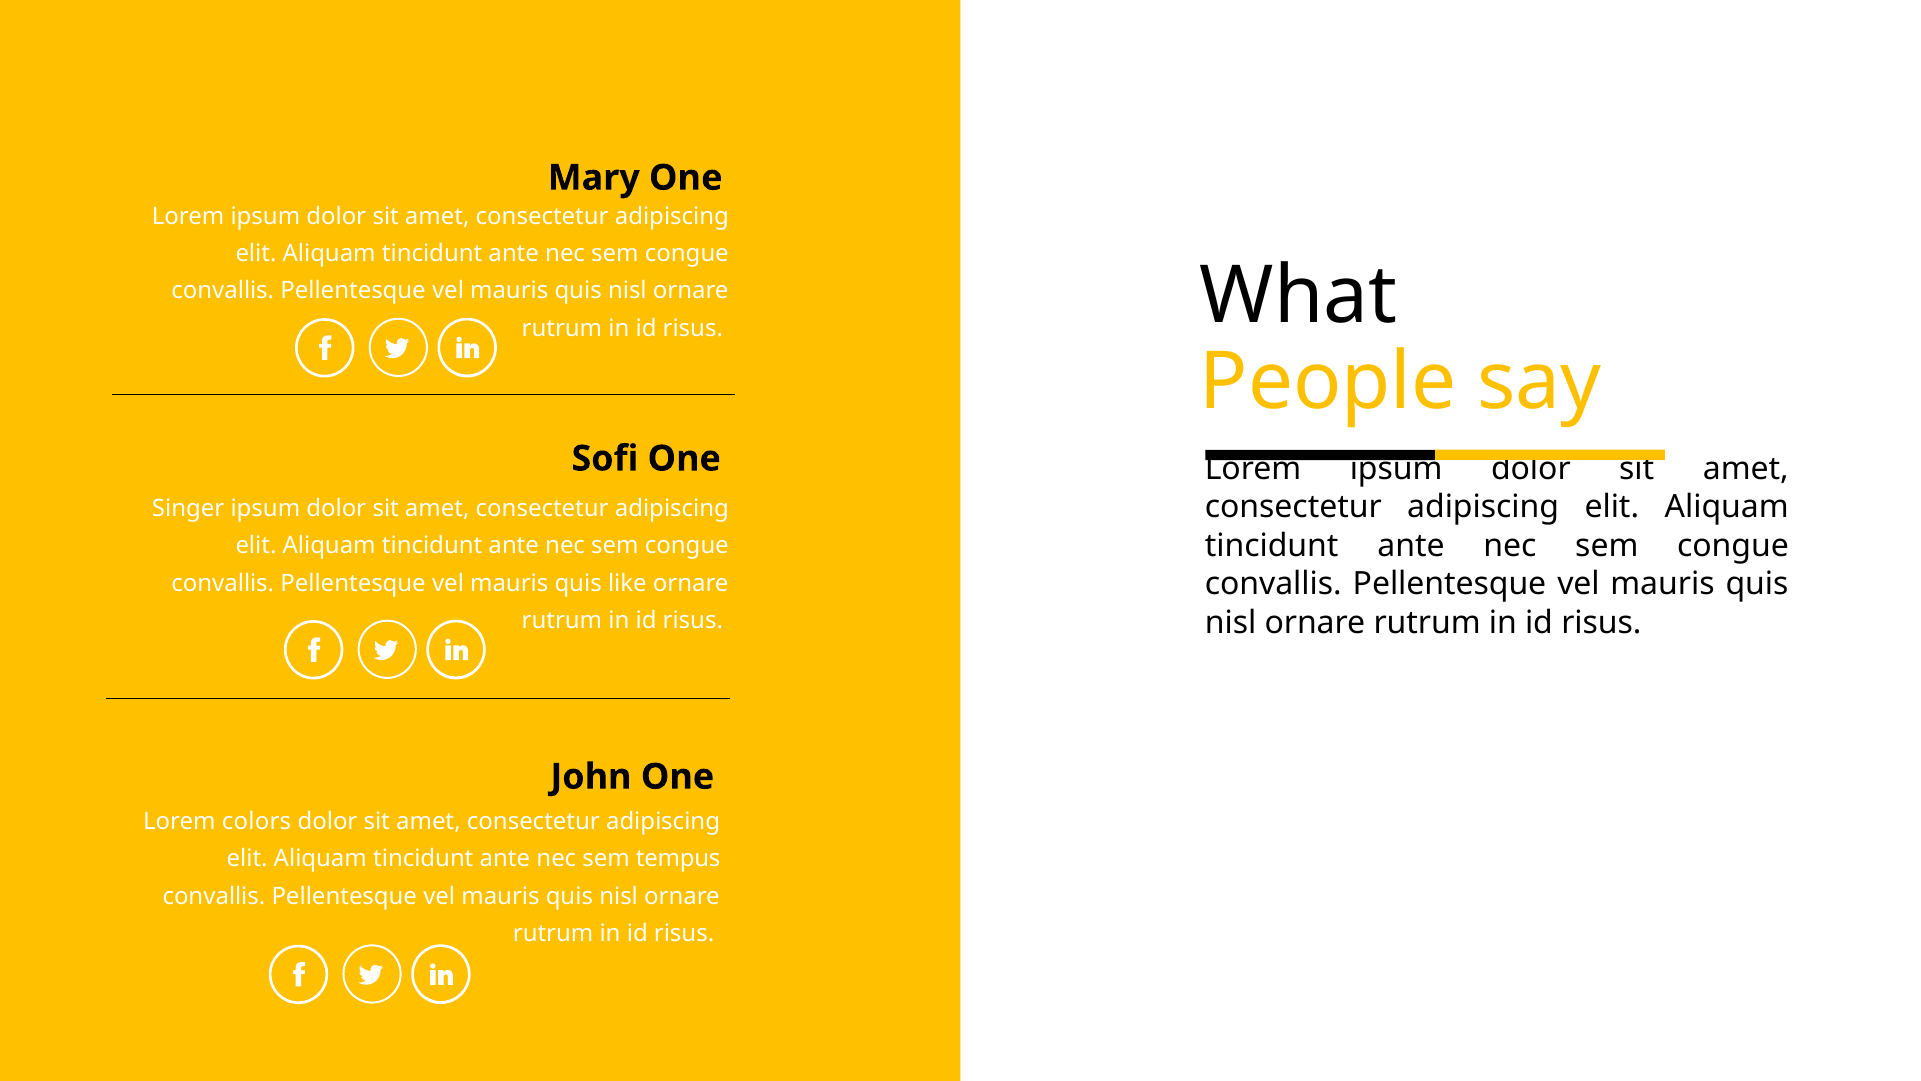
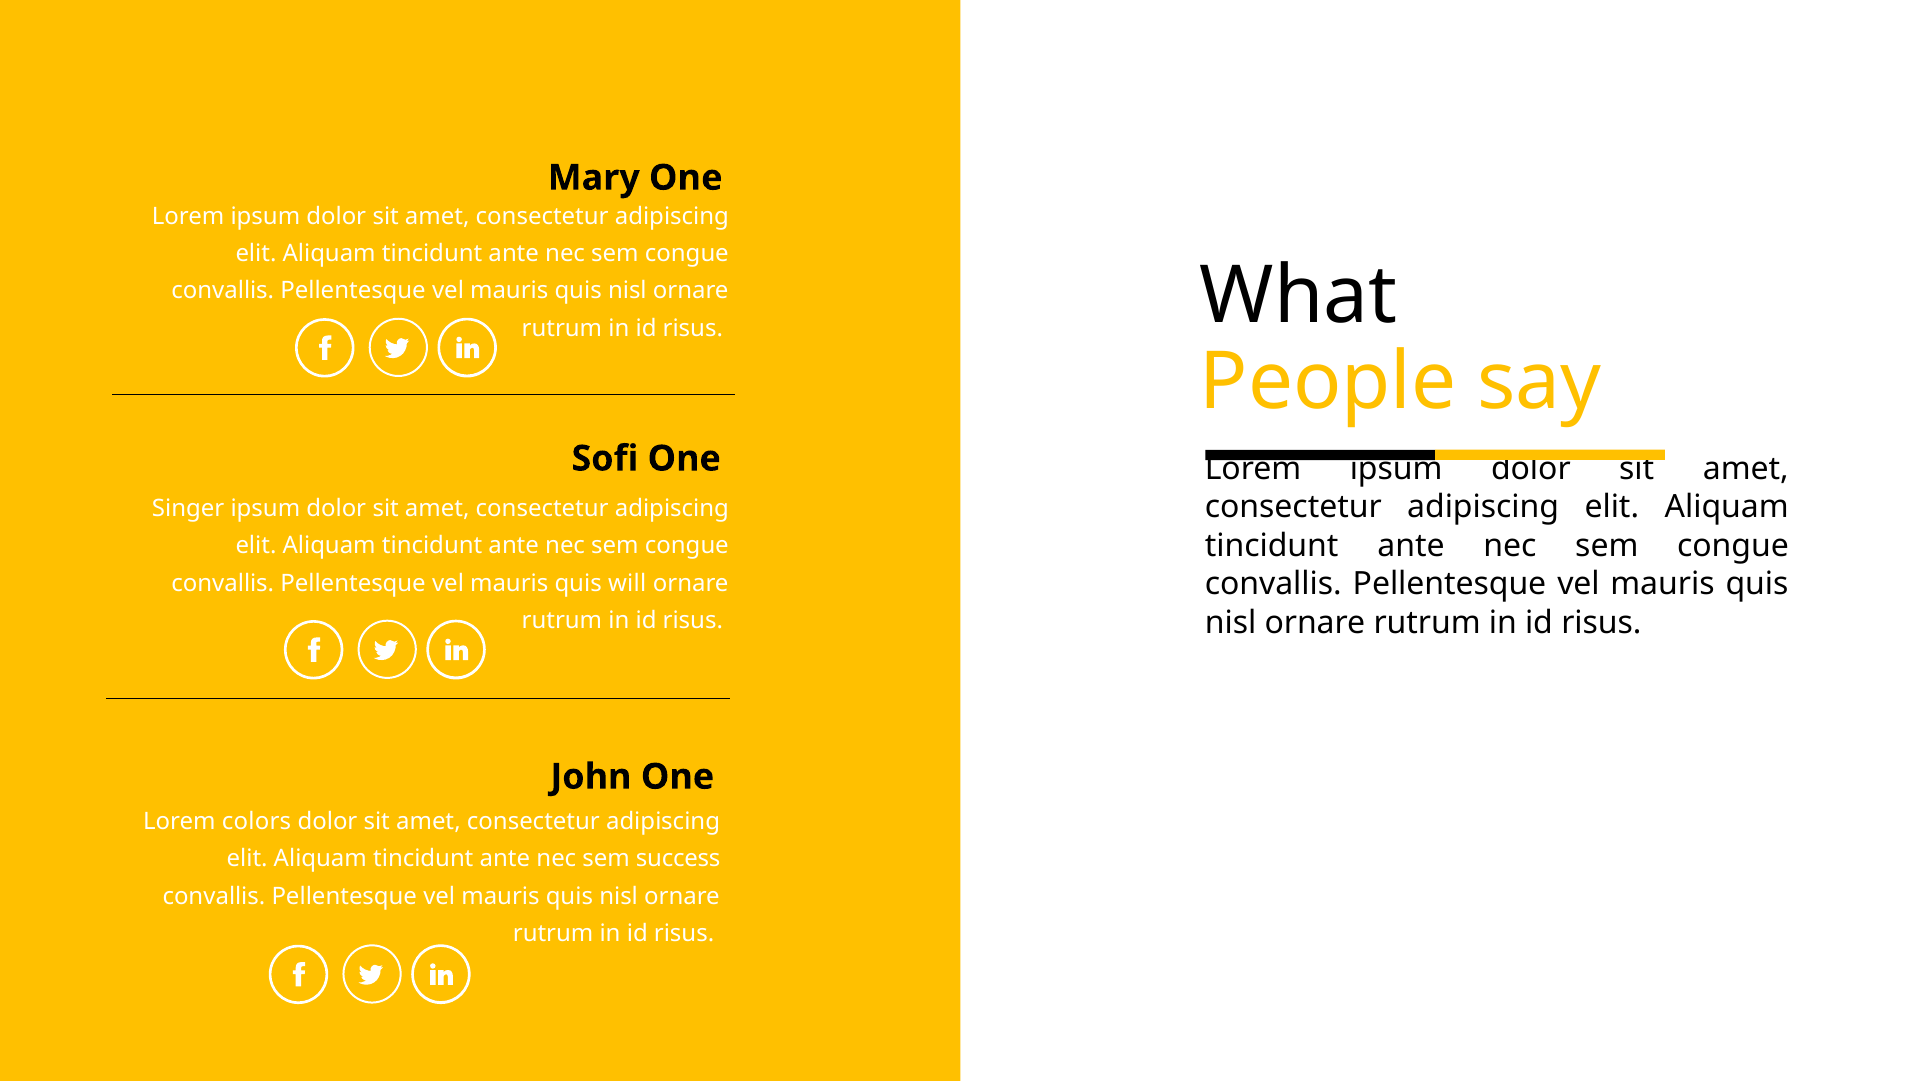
like: like -> will
tempus: tempus -> success
